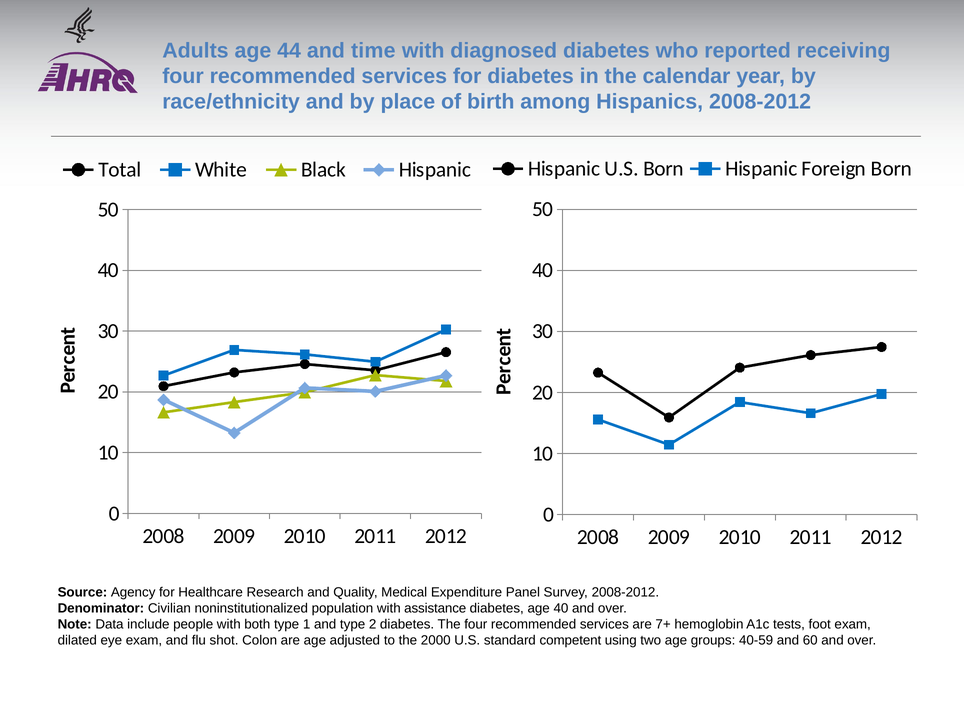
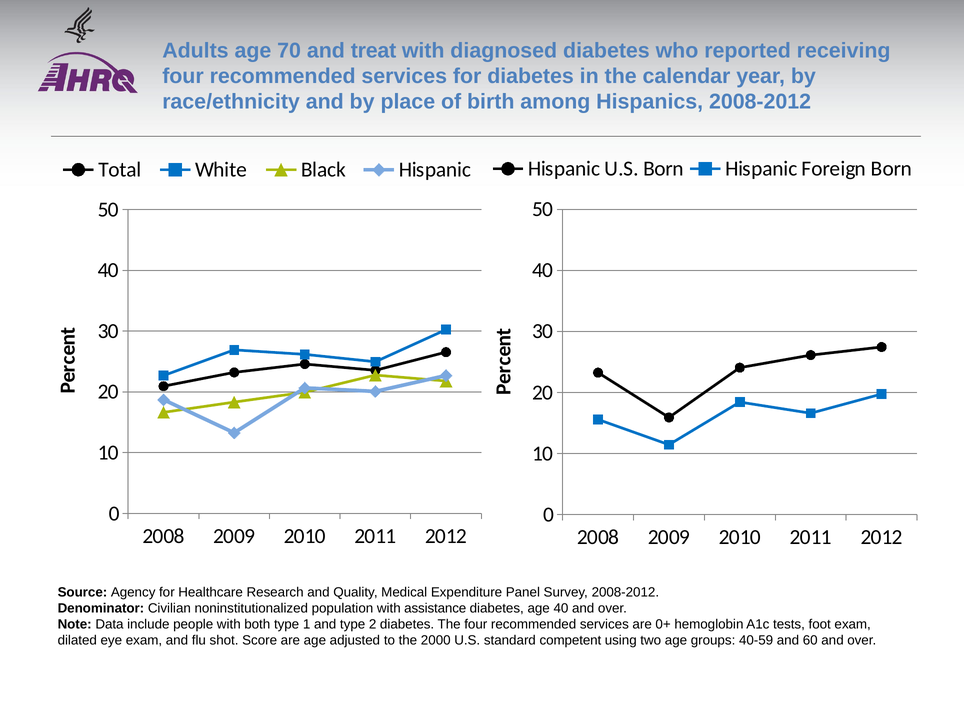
44: 44 -> 70
time: time -> treat
7+: 7+ -> 0+
Colon: Colon -> Score
